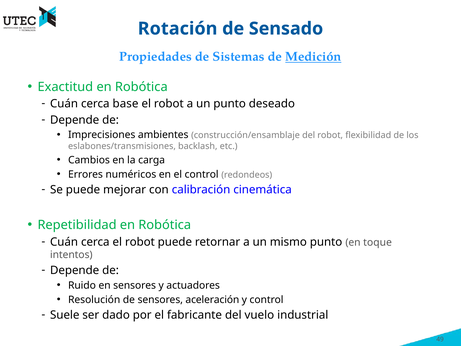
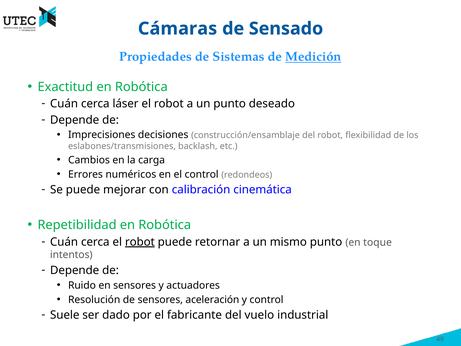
Rotación: Rotación -> Cámaras
base: base -> láser
ambientes: ambientes -> decisiones
robot at (140, 242) underline: none -> present
